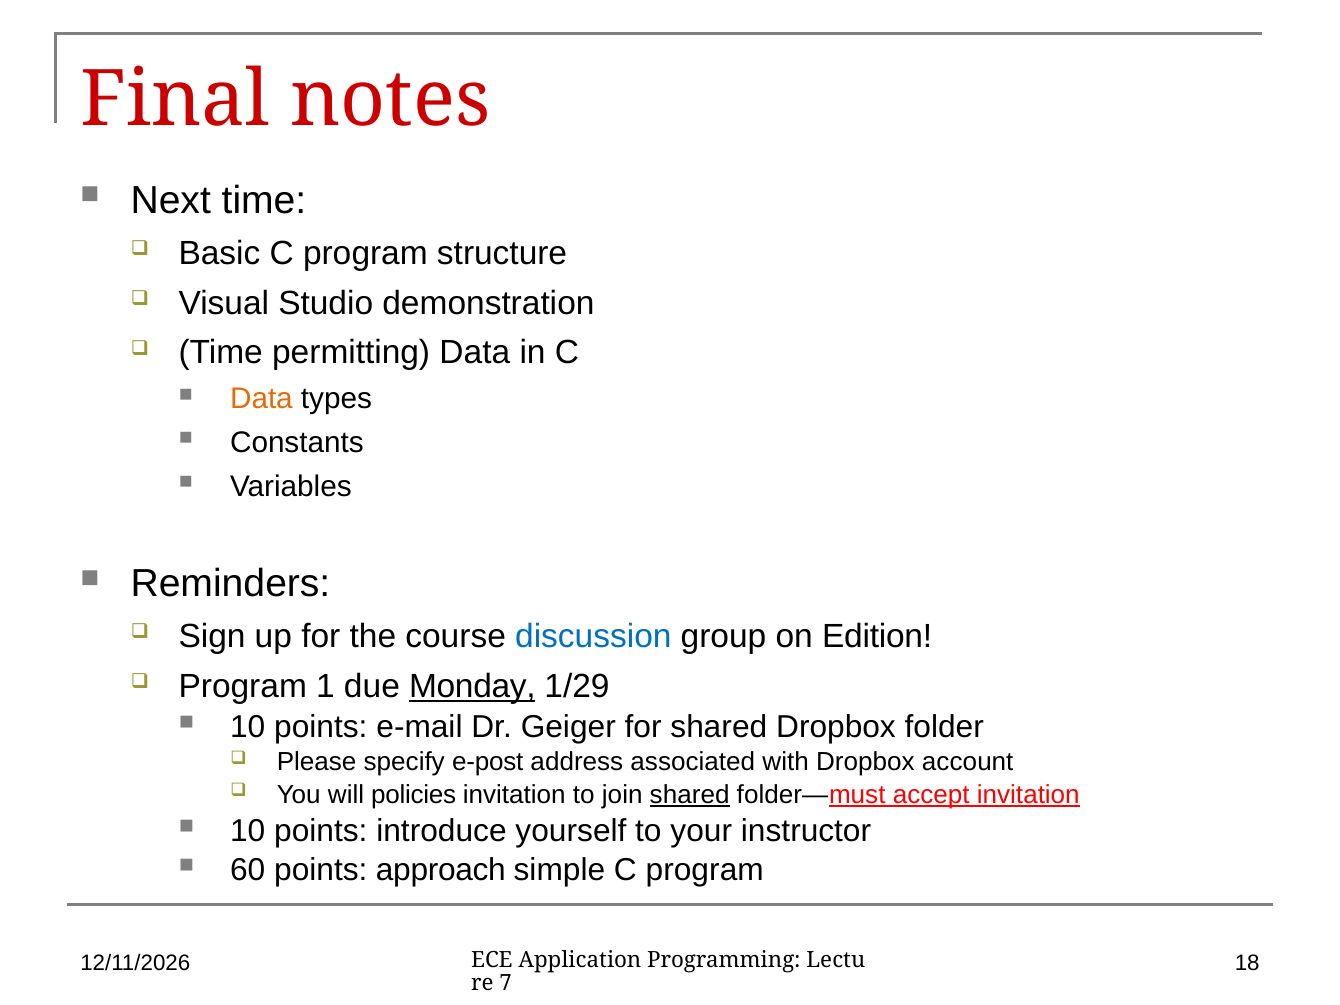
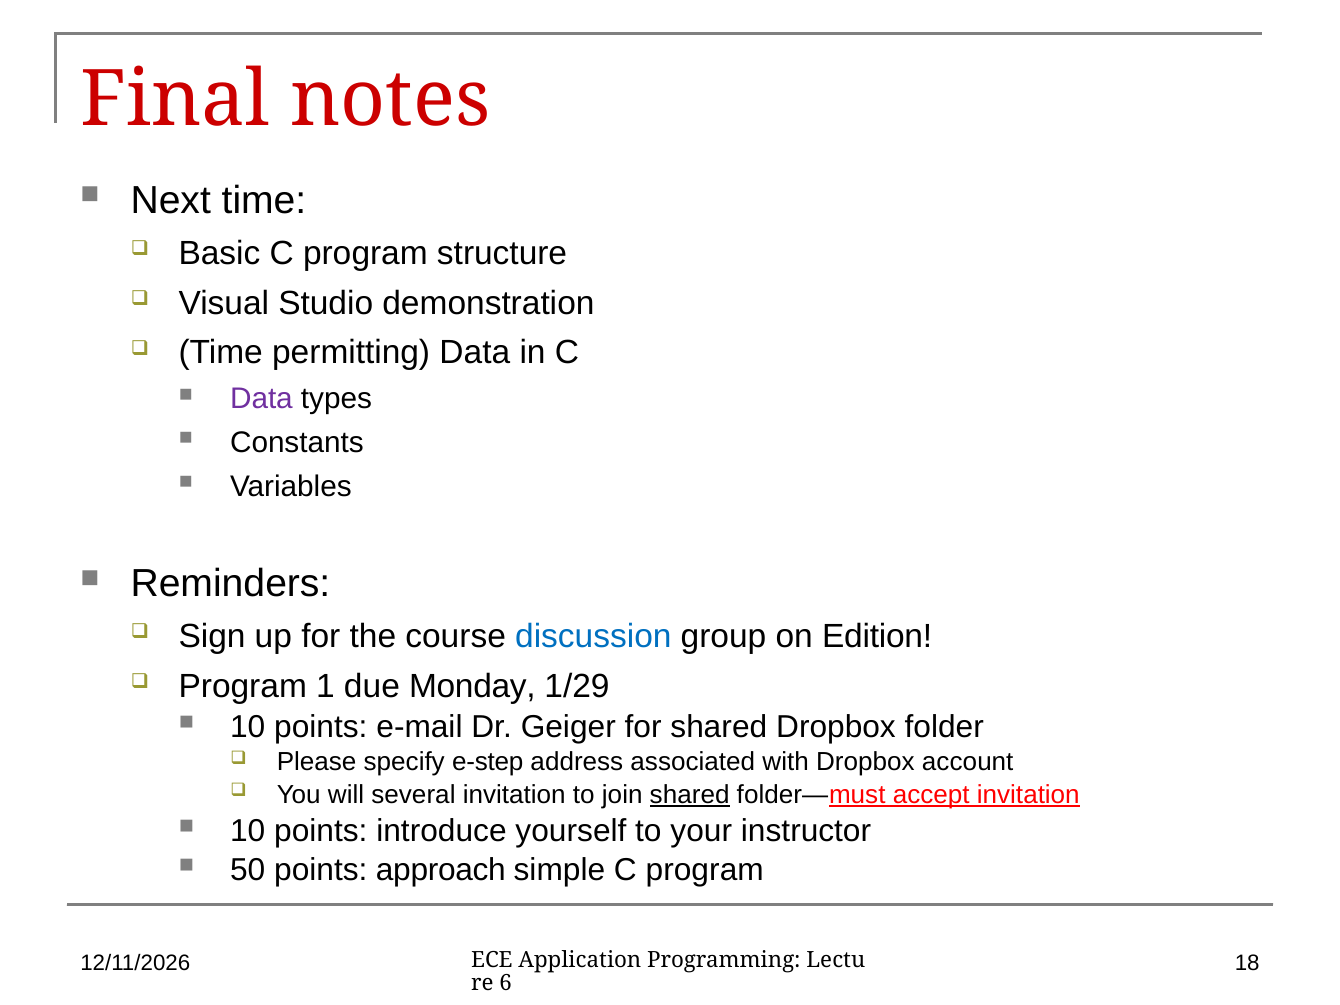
Data at (262, 399) colour: orange -> purple
Monday underline: present -> none
e-post: e-post -> e-step
policies: policies -> several
60: 60 -> 50
7: 7 -> 6
